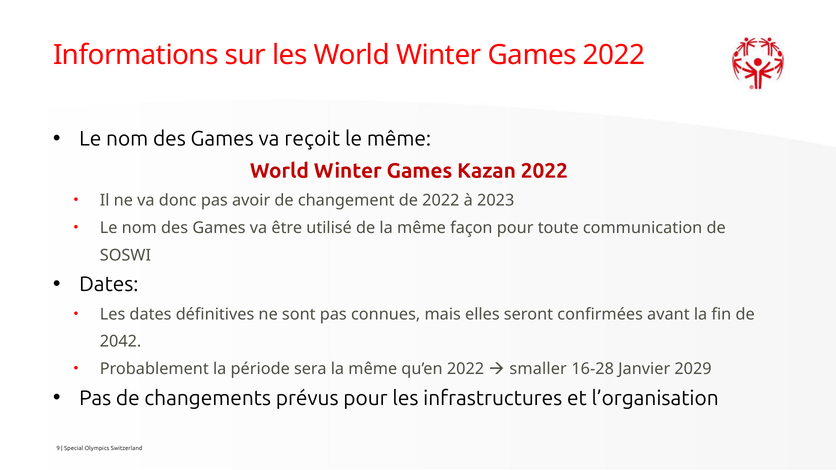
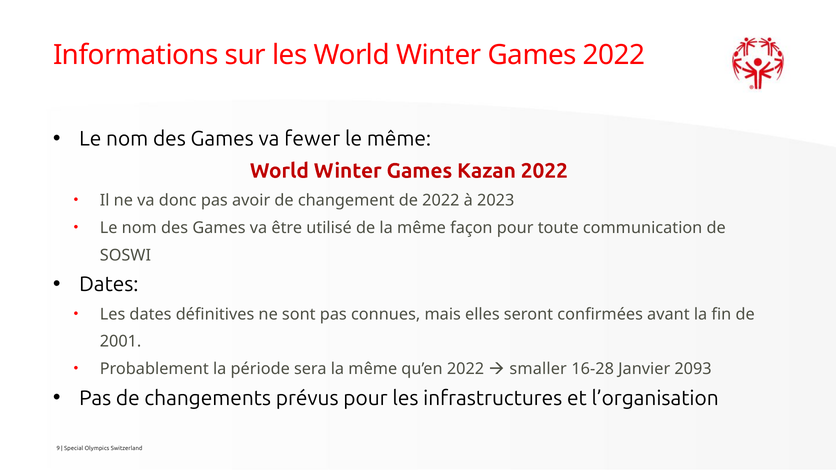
reçoit: reçoit -> fewer
2042: 2042 -> 2001
2029: 2029 -> 2093
